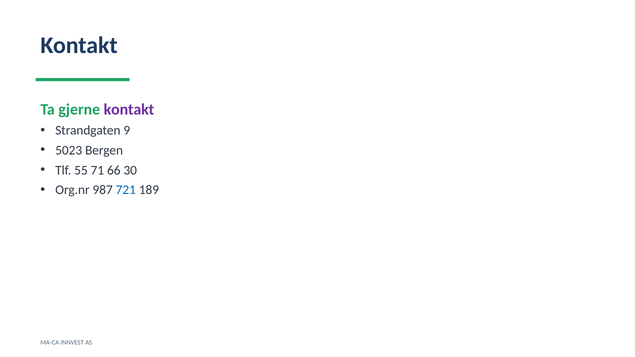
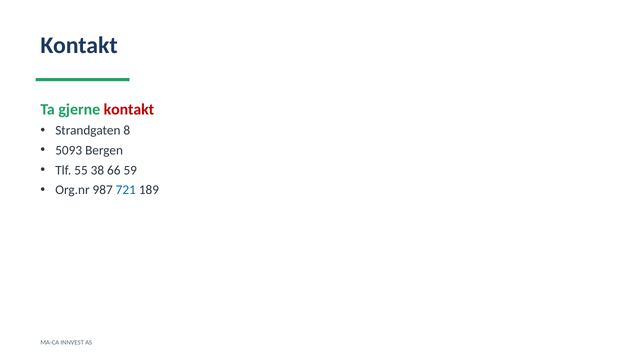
kontakt at (129, 109) colour: purple -> red
9: 9 -> 8
5023: 5023 -> 5093
71: 71 -> 38
30: 30 -> 59
